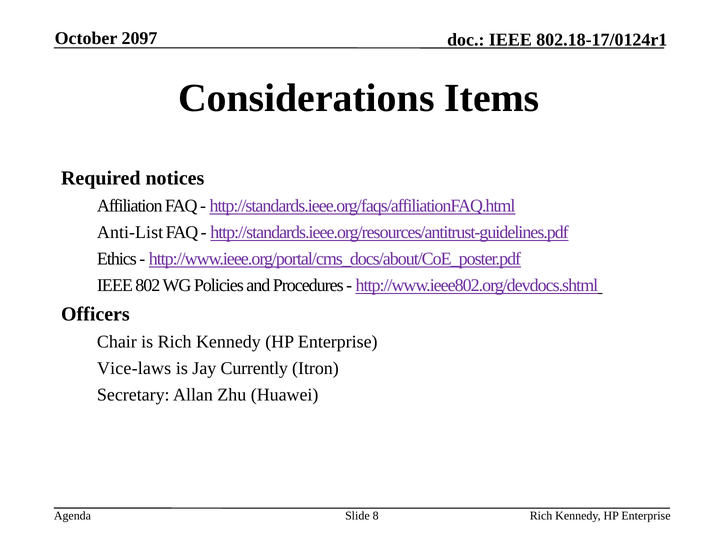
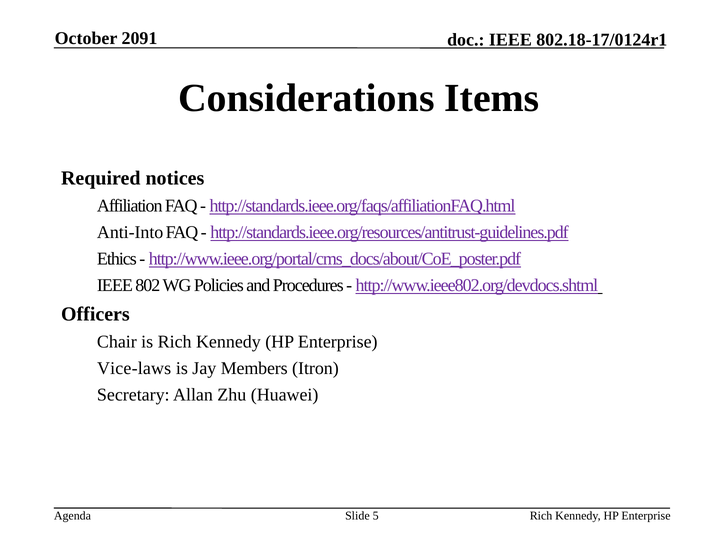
2097: 2097 -> 2091
Anti-List: Anti-List -> Anti-Into
Currently: Currently -> Members
8: 8 -> 5
